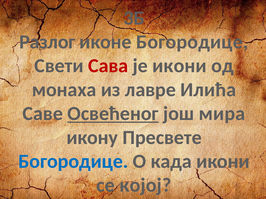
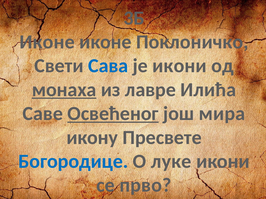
Разлог at (47, 42): Разлог -> Иконе
иконе Богородице: Богородице -> Поклоничко
Сава colour: red -> blue
монаха underline: none -> present
када: када -> луке
којој: којој -> прво
